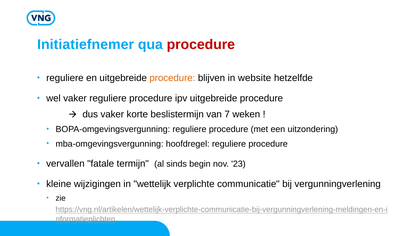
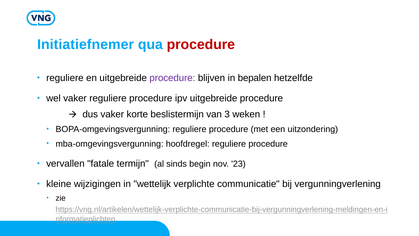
procedure at (172, 78) colour: orange -> purple
website: website -> bepalen
7: 7 -> 3
